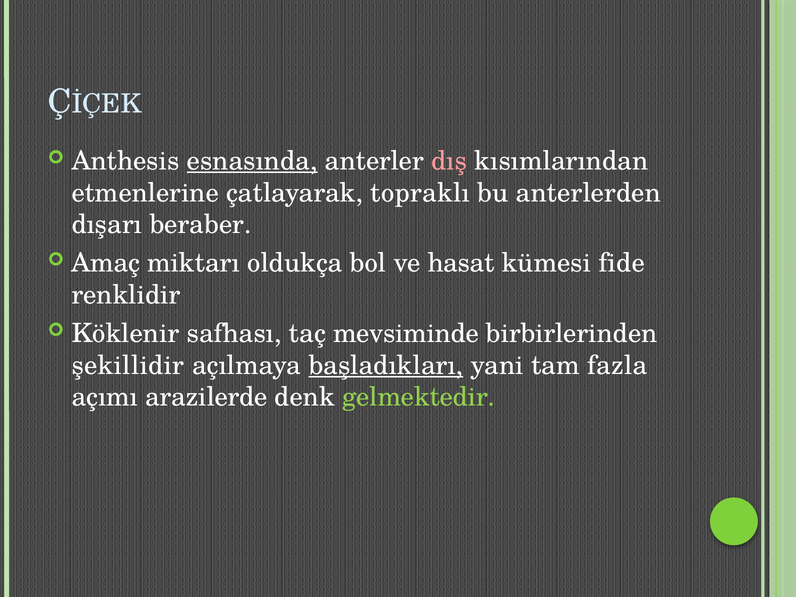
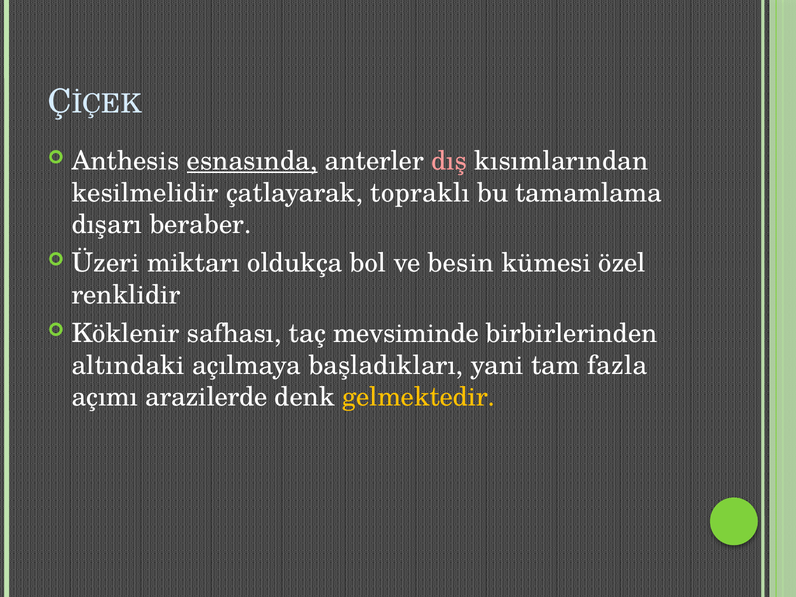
etmenlerine: etmenlerine -> kesilmelidir
anterlerden: anterlerden -> tamamlama
Amaç: Amaç -> Üzeri
hasat: hasat -> besin
fide: fide -> özel
şekillidir: şekillidir -> altındaki
başladıkları underline: present -> none
gelmektedir colour: light green -> yellow
